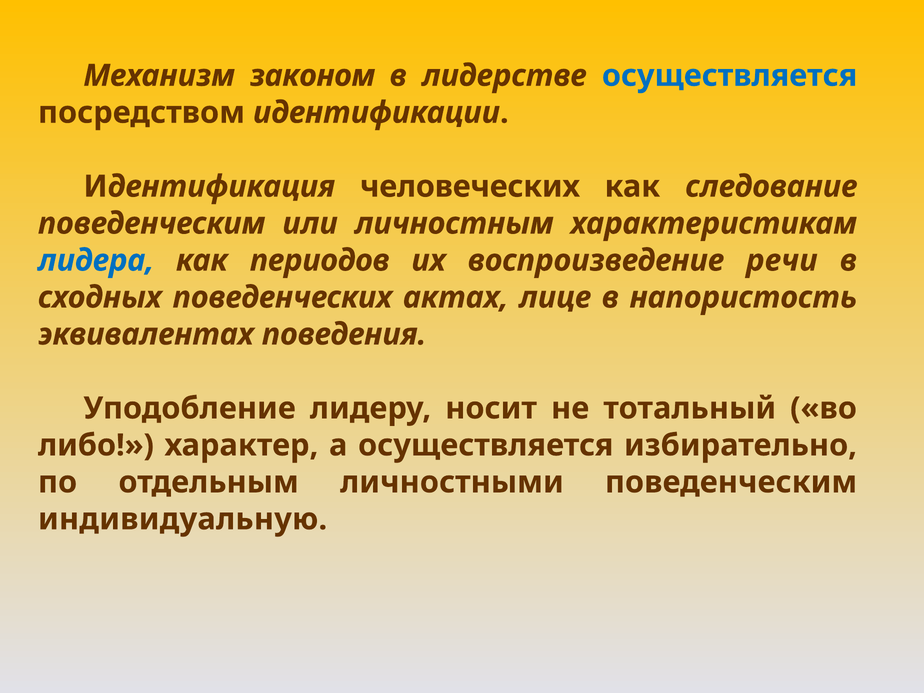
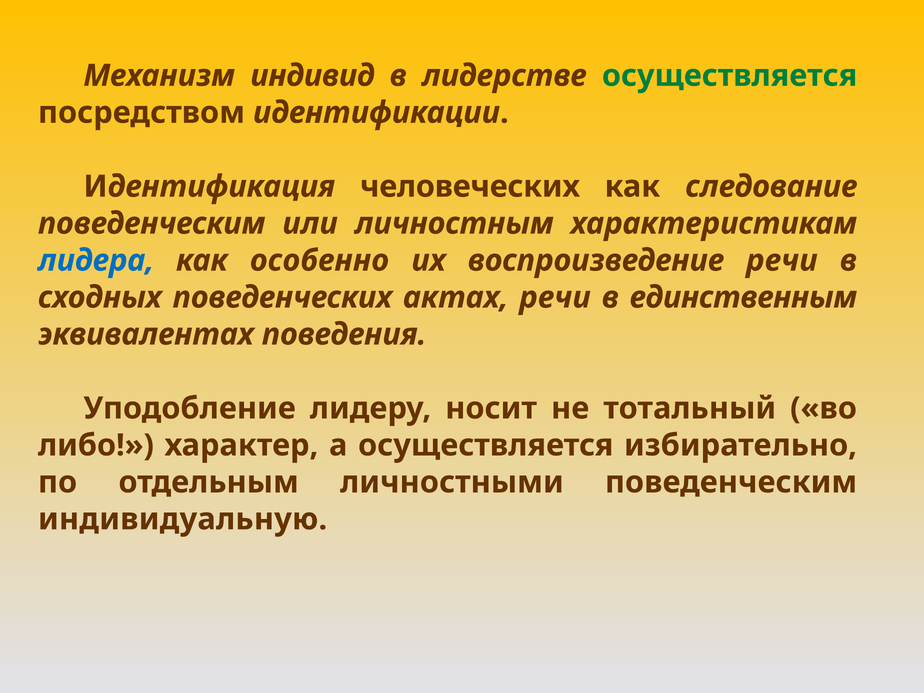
законом: законом -> индивид
осуществляется at (730, 76) colour: blue -> green
периодов: периодов -> особенно
актах лице: лице -> речи
напористость: напористость -> единственным
